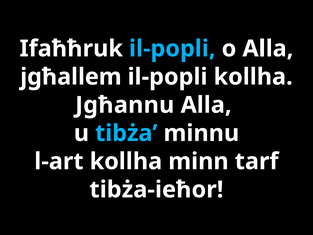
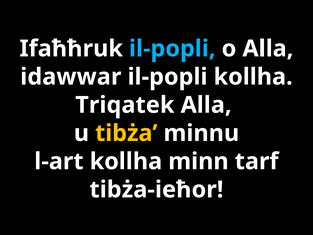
jgħallem: jgħallem -> idawwar
Jgħannu: Jgħannu -> Triqatek
tibża colour: light blue -> yellow
